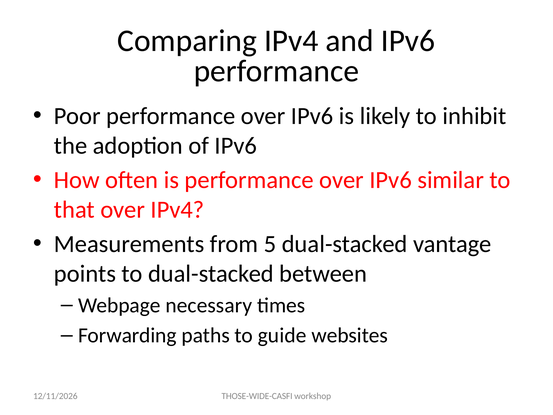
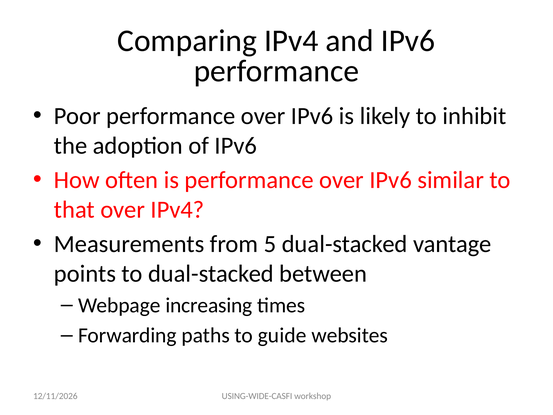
necessary: necessary -> increasing
THOSE-WIDE-CASFI: THOSE-WIDE-CASFI -> USING-WIDE-CASFI
